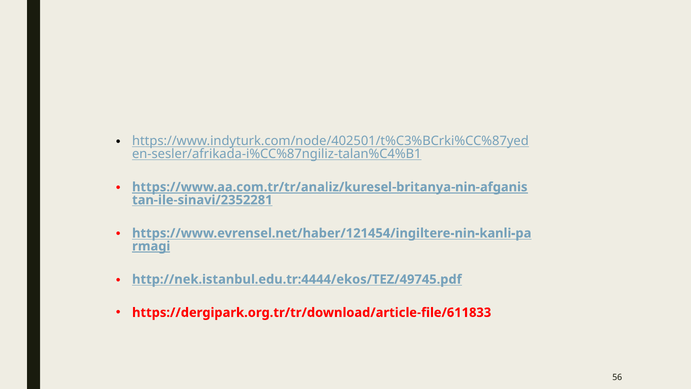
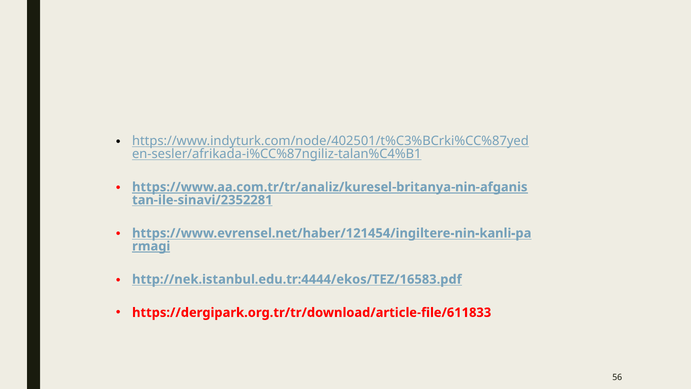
http://nek.istanbul.edu.tr:4444/ekos/TEZ/49745.pdf: http://nek.istanbul.edu.tr:4444/ekos/TEZ/49745.pdf -> http://nek.istanbul.edu.tr:4444/ekos/TEZ/16583.pdf
